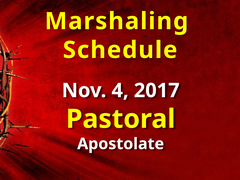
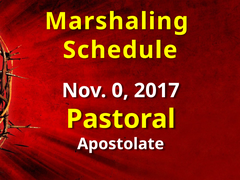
4: 4 -> 0
